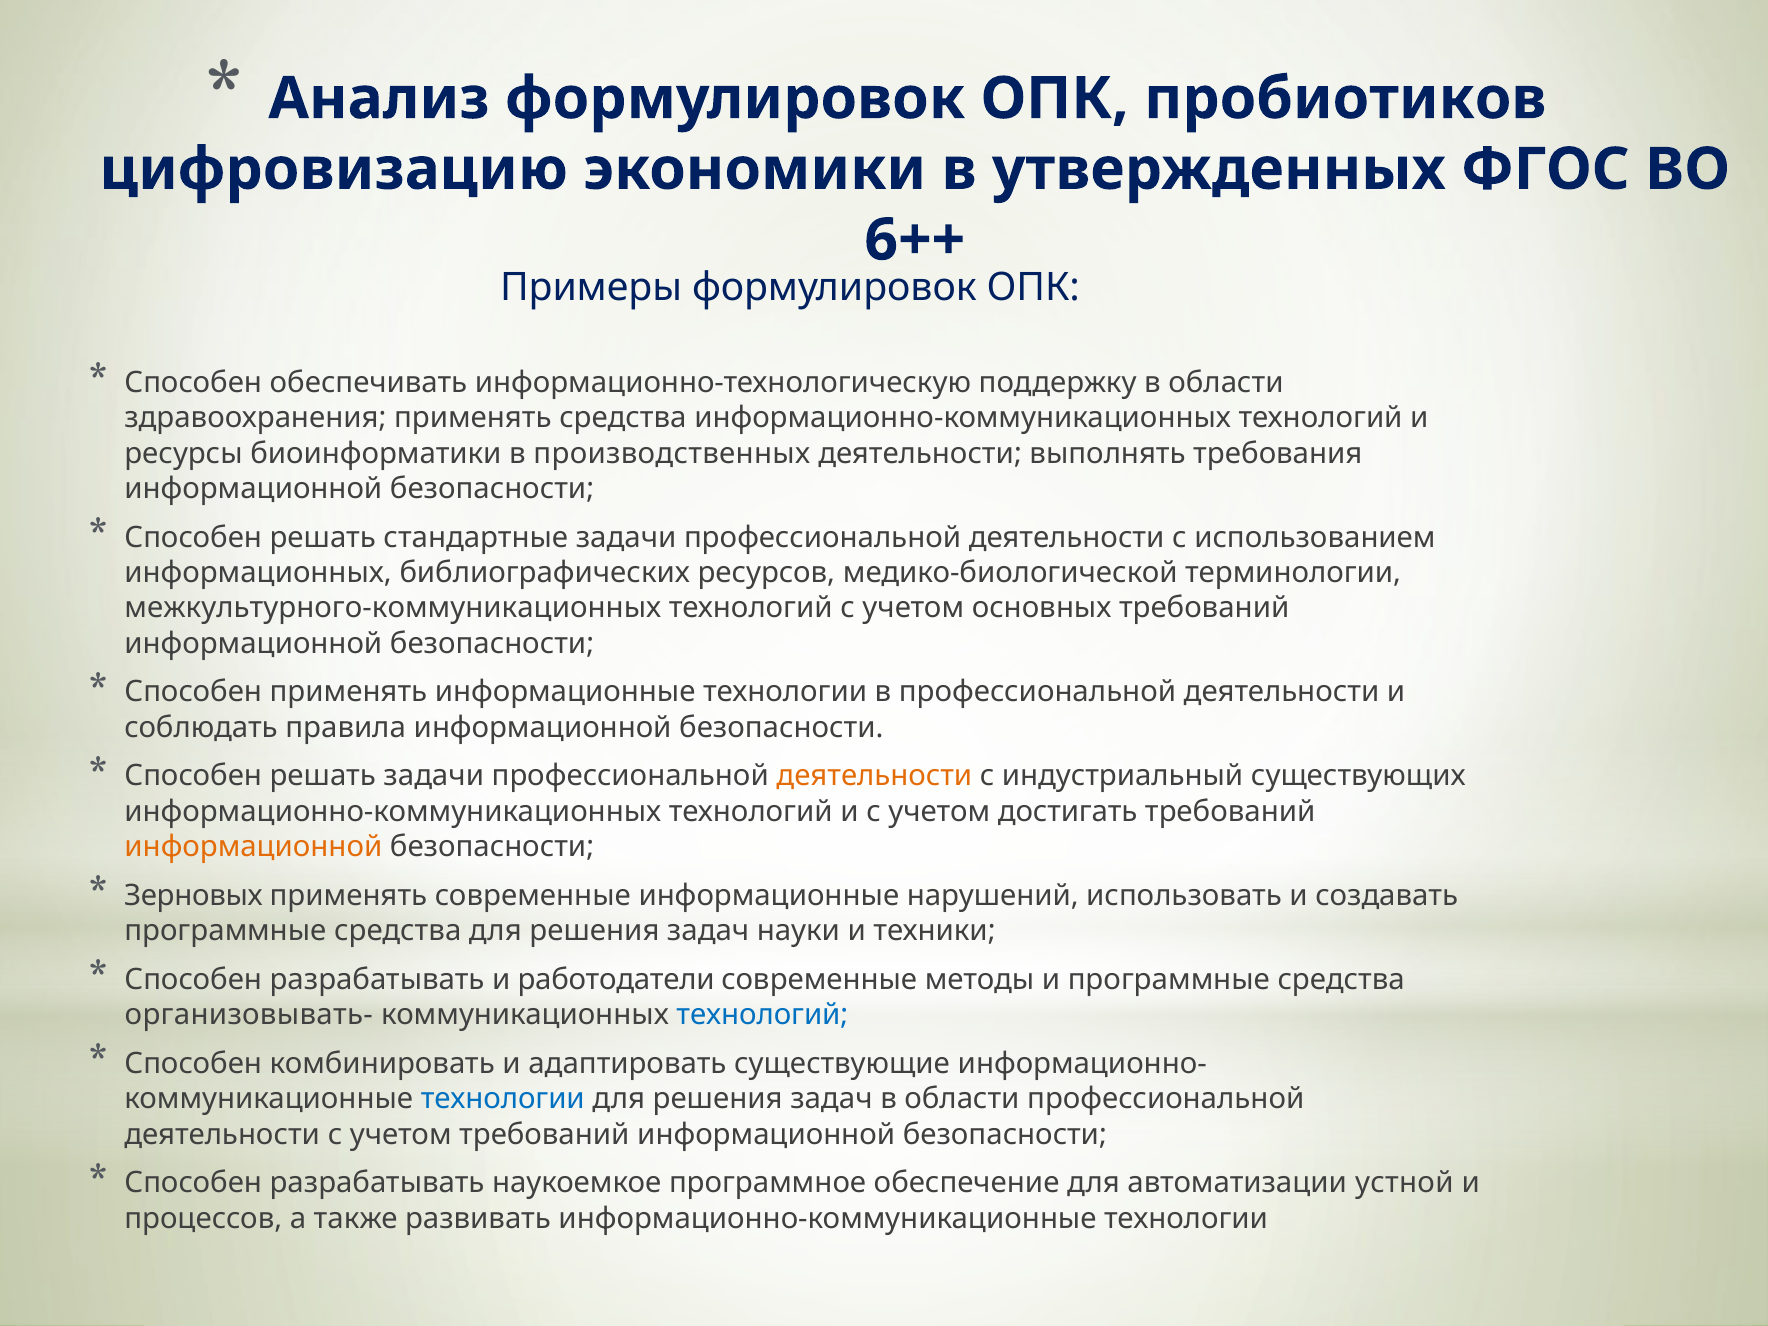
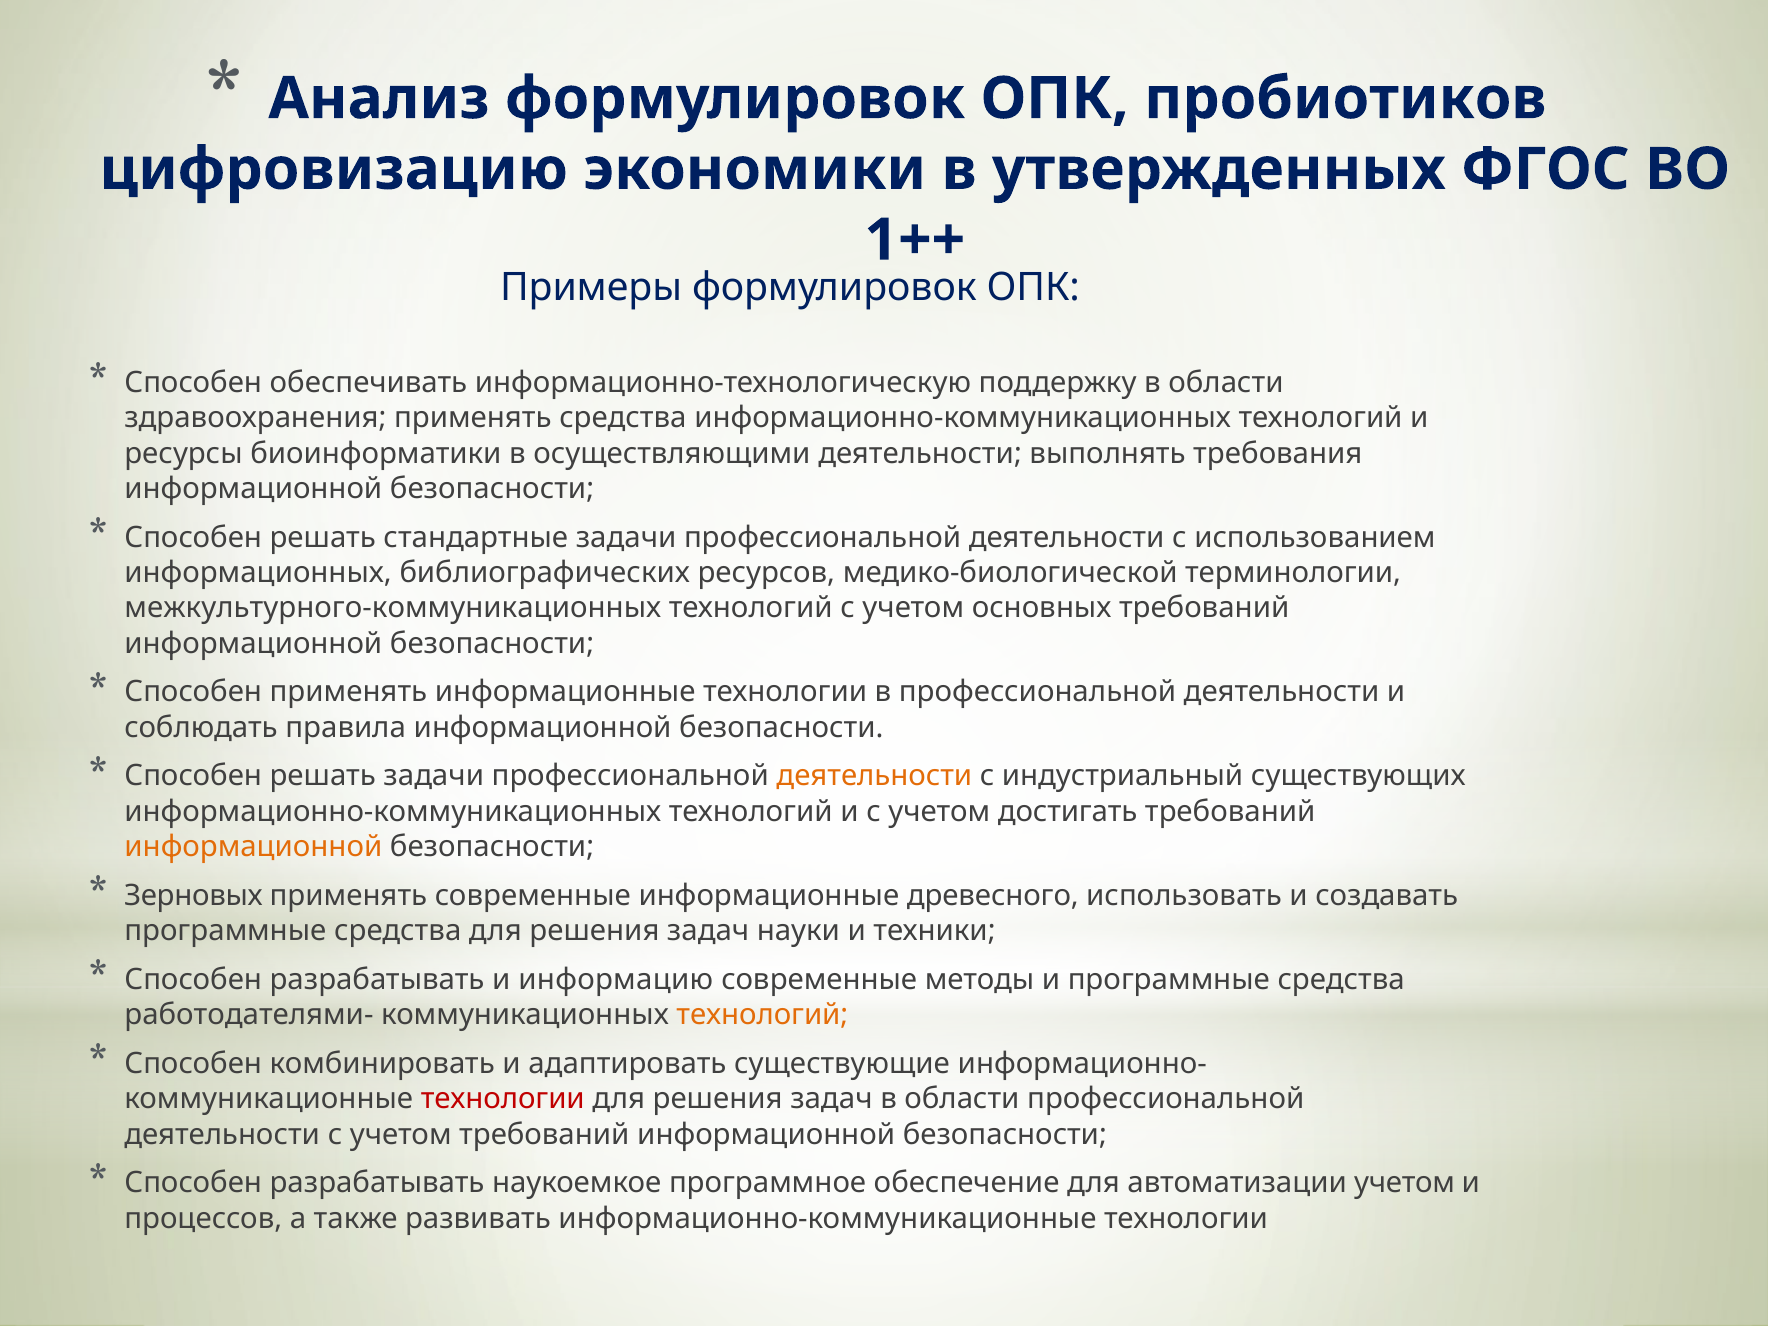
6++: 6++ -> 1++
производственных: производственных -> осуществляющими
нарушений: нарушений -> древесного
работодатели: работодатели -> информацию
организовывать-: организовывать- -> работодателями-
технологий at (762, 1015) colour: blue -> orange
технологии at (503, 1099) colour: blue -> red
автоматизации устной: устной -> учетом
